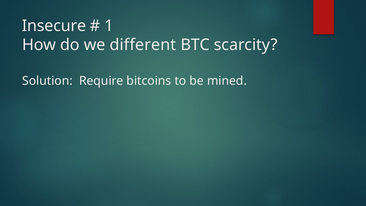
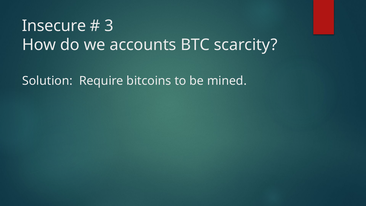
1: 1 -> 3
different: different -> accounts
